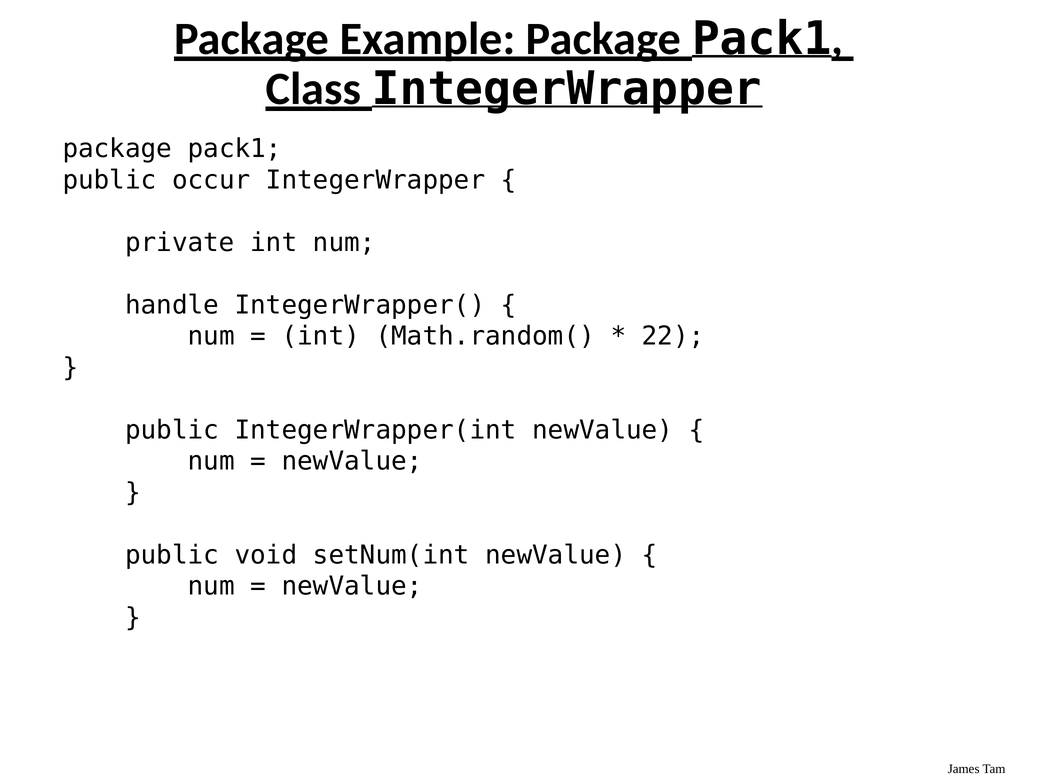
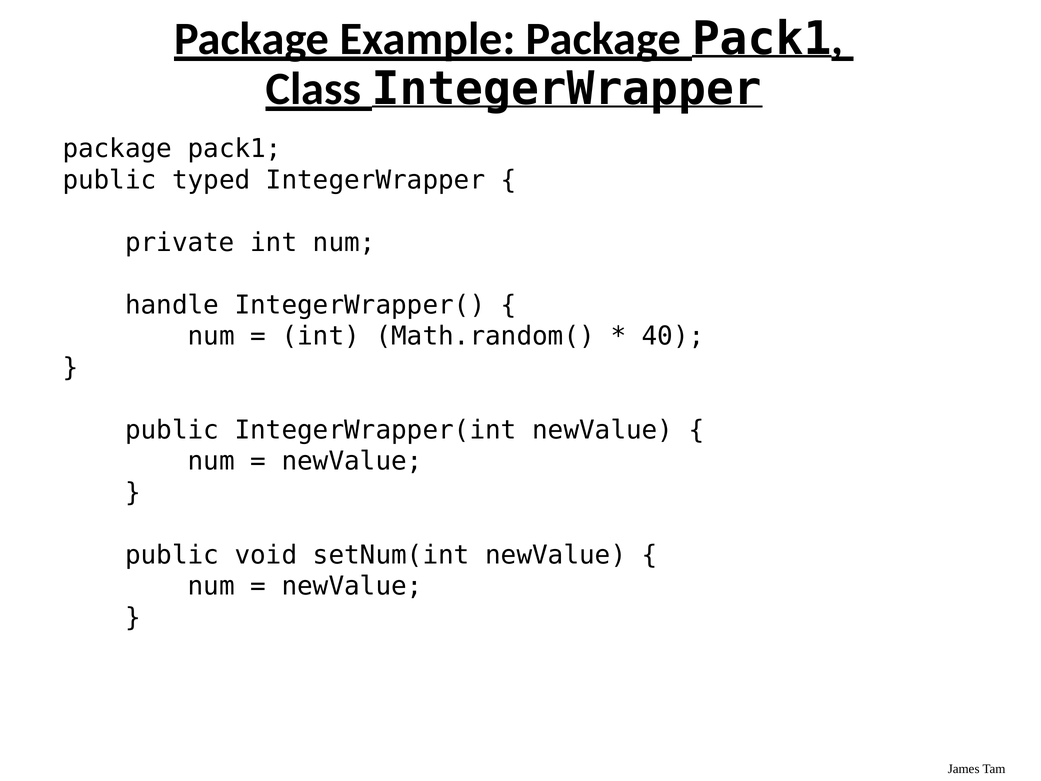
occur: occur -> typed
22: 22 -> 40
